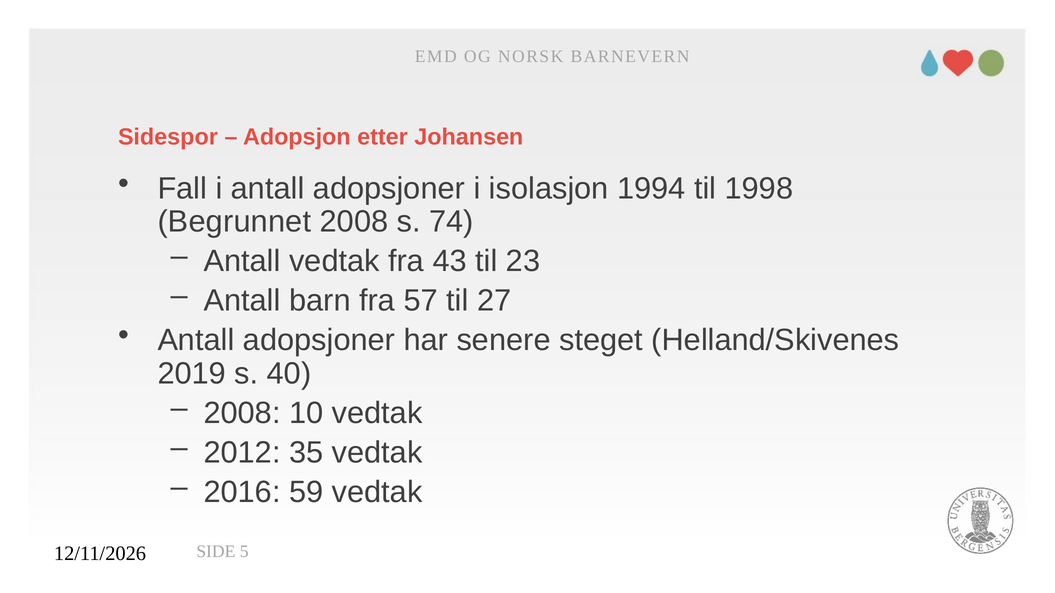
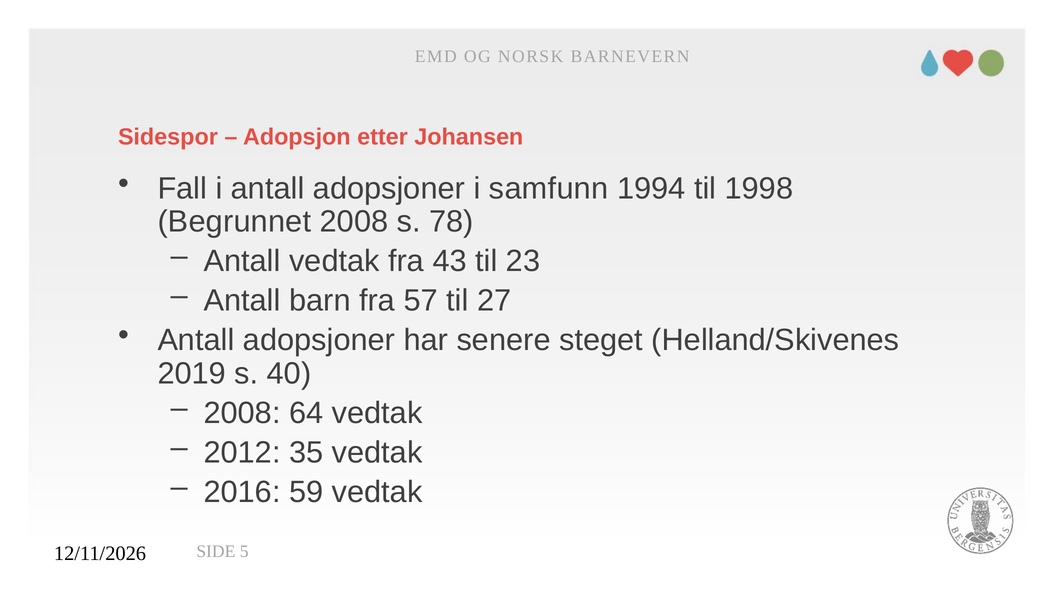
isolasjon: isolasjon -> samfunn
74: 74 -> 78
10: 10 -> 64
